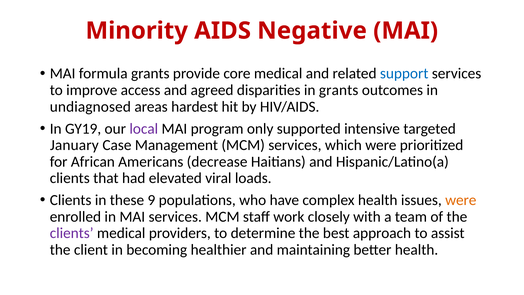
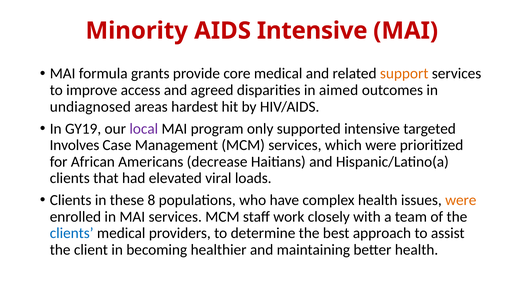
AIDS Negative: Negative -> Intensive
support colour: blue -> orange
in grants: grants -> aimed
January: January -> Involves
9: 9 -> 8
clients at (72, 233) colour: purple -> blue
